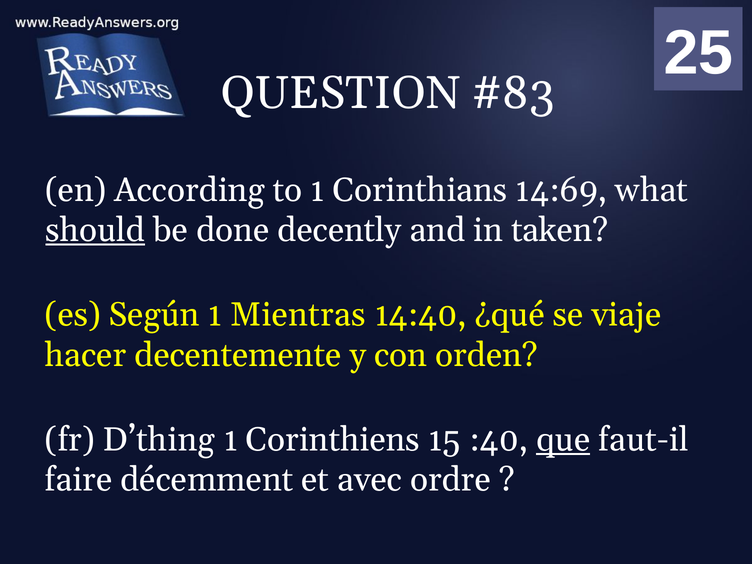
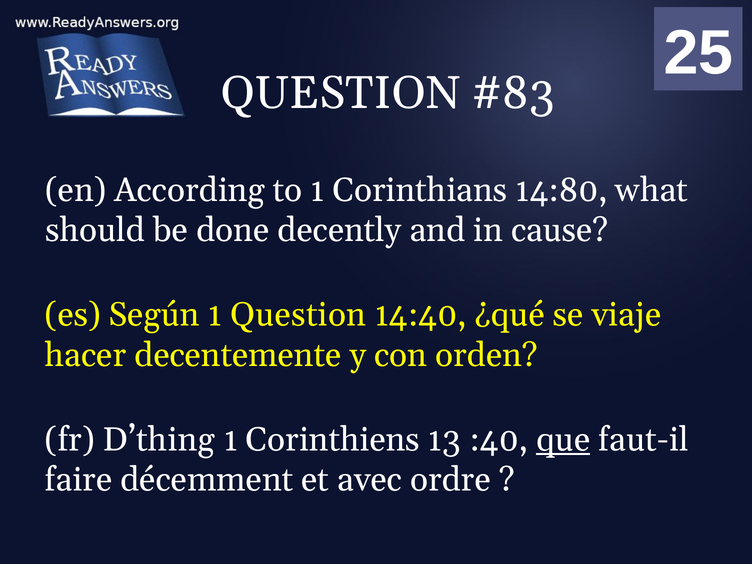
14:69: 14:69 -> 14:80
should underline: present -> none
taken: taken -> cause
1 Mientras: Mientras -> Question
Corinthiens 15: 15 -> 13
